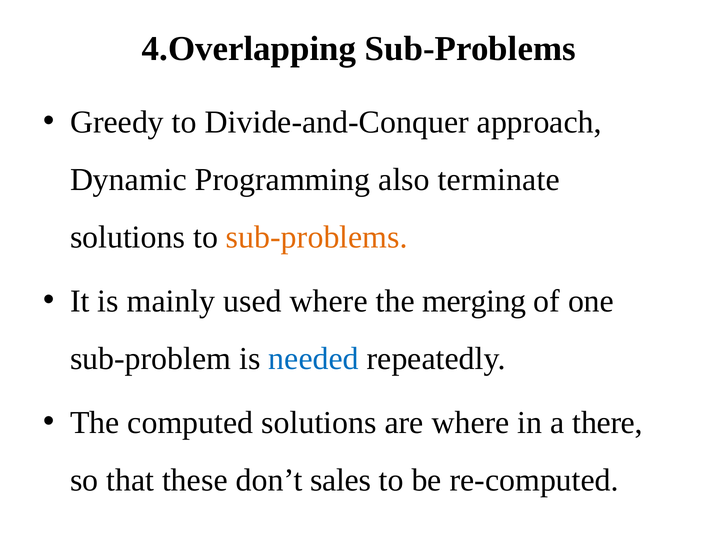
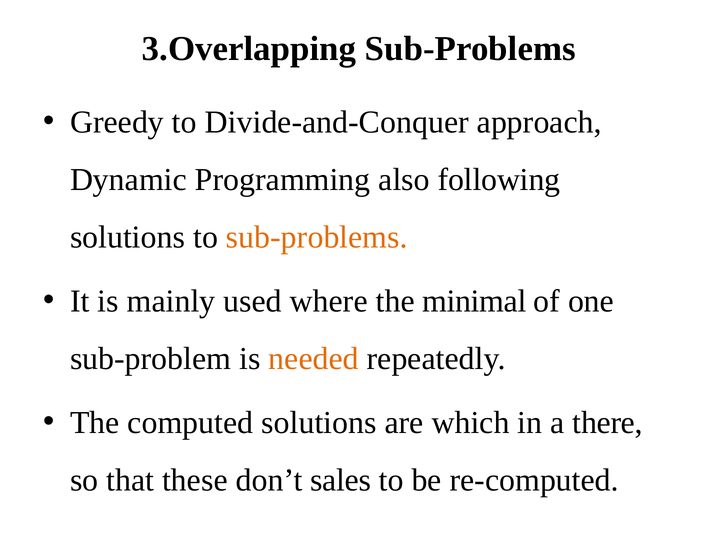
4.Overlapping: 4.Overlapping -> 3.Overlapping
terminate: terminate -> following
merging: merging -> minimal
needed colour: blue -> orange
are where: where -> which
